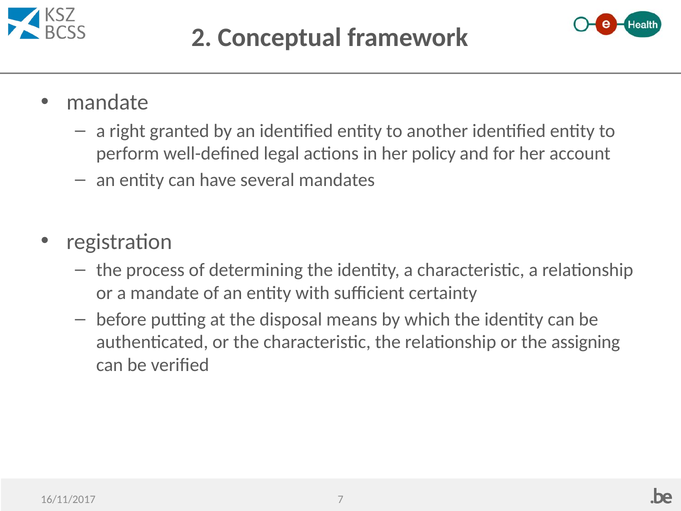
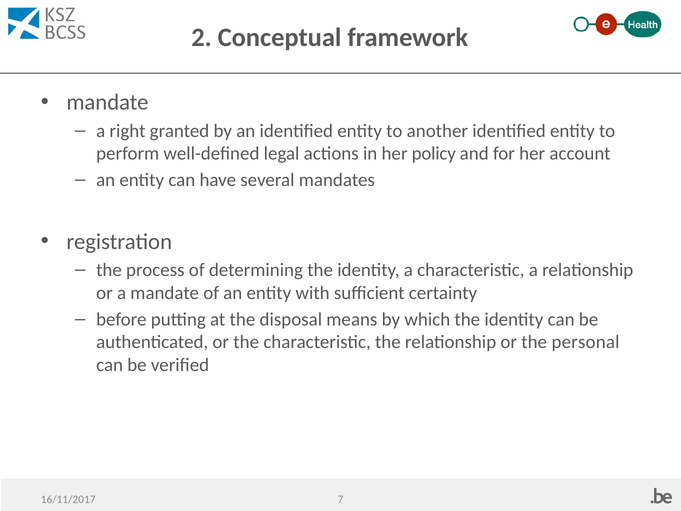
assigning: assigning -> personal
